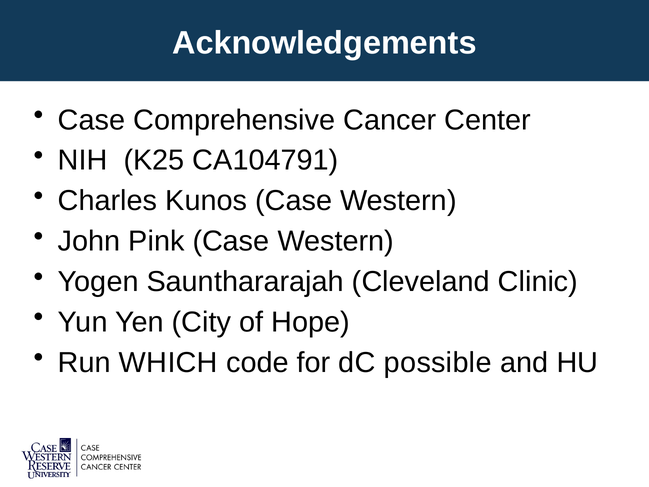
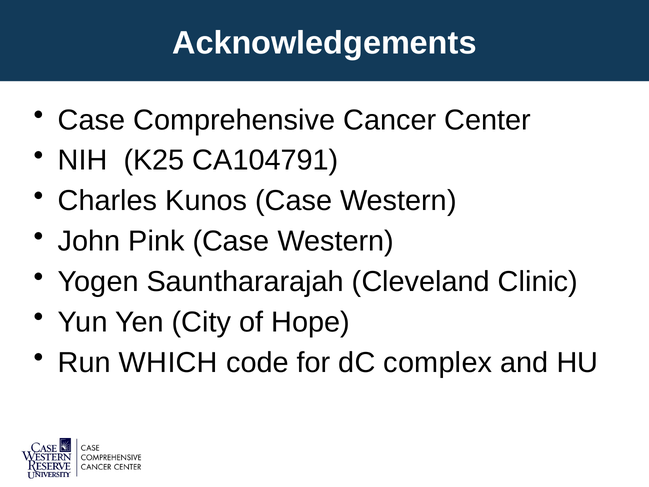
possible: possible -> complex
